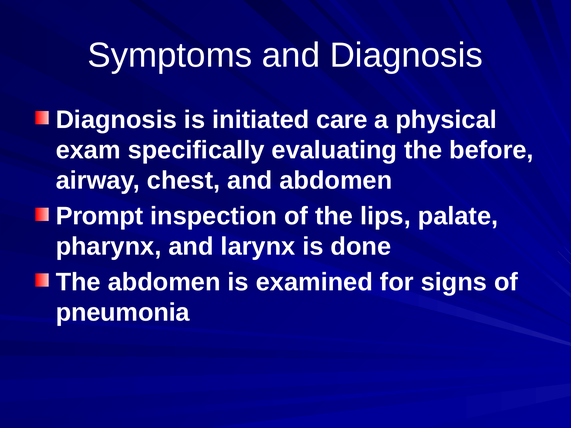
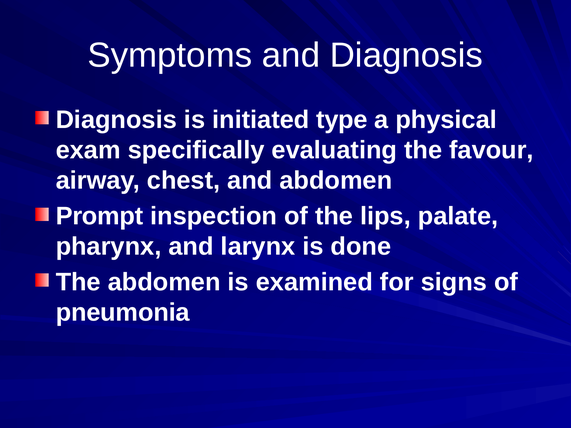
care: care -> type
before: before -> favour
